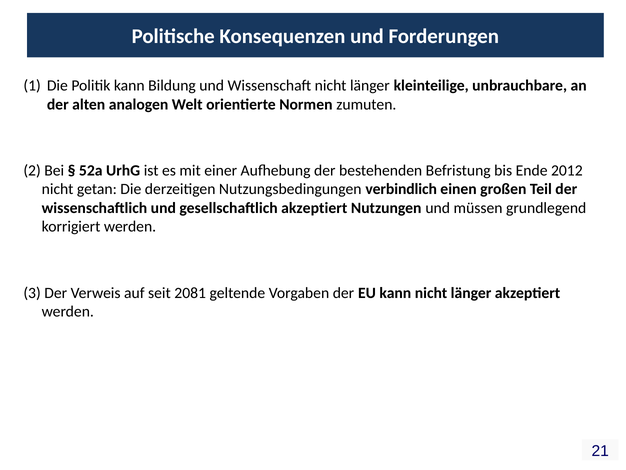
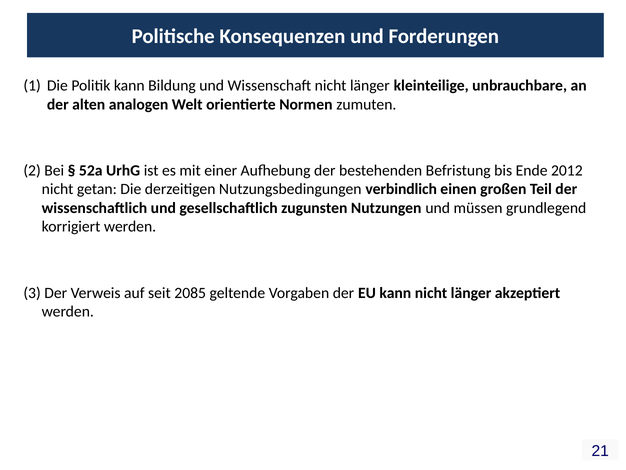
gesellschaftlich akzeptiert: akzeptiert -> zugunsten
2081: 2081 -> 2085
